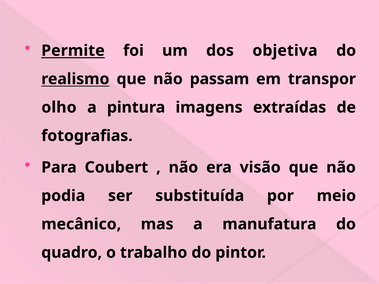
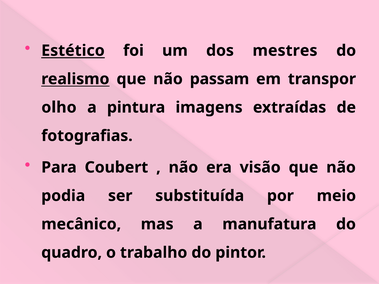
Permite: Permite -> Estético
objetiva: objetiva -> mestres
